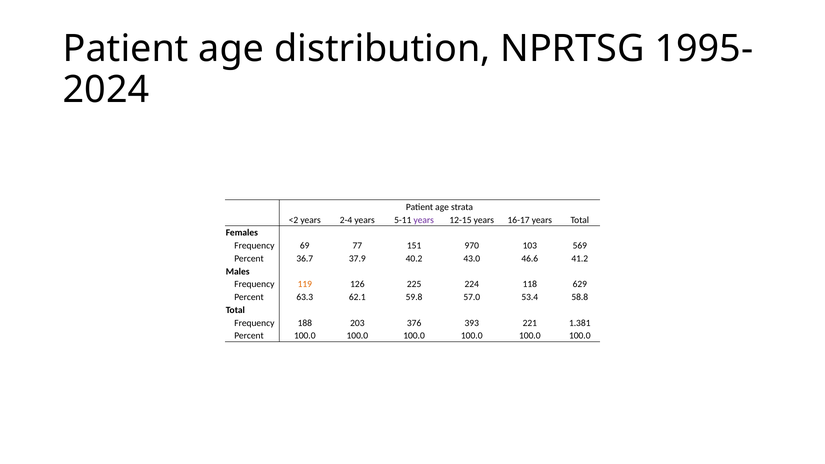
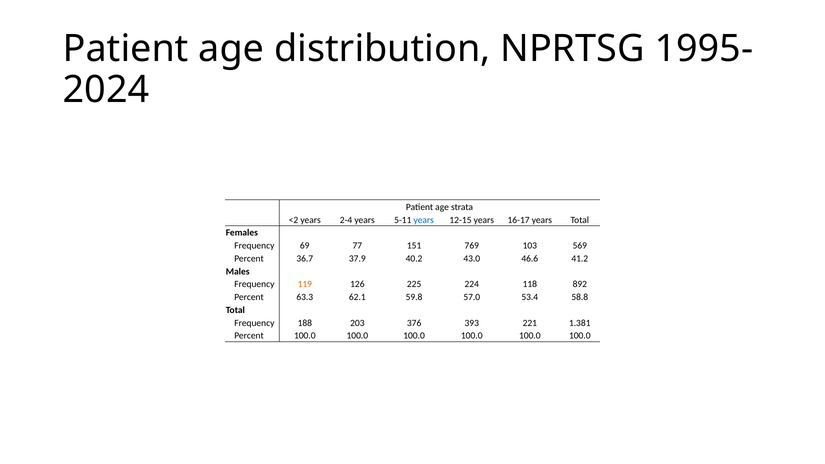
years at (424, 220) colour: purple -> blue
970: 970 -> 769
629: 629 -> 892
